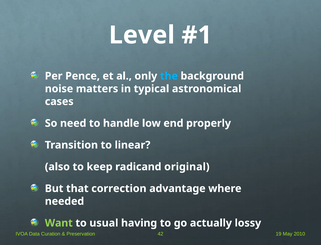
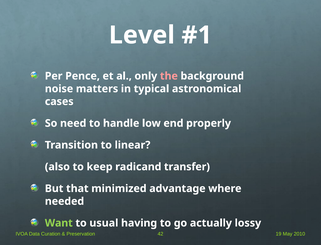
the colour: light blue -> pink
original: original -> transfer
correction: correction -> minimized
